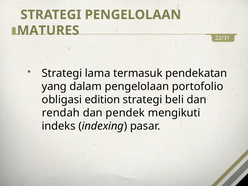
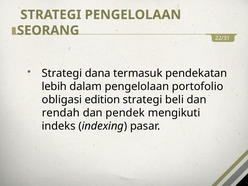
MATURES: MATURES -> SEORANG
lama: lama -> dana
yang: yang -> lebih
